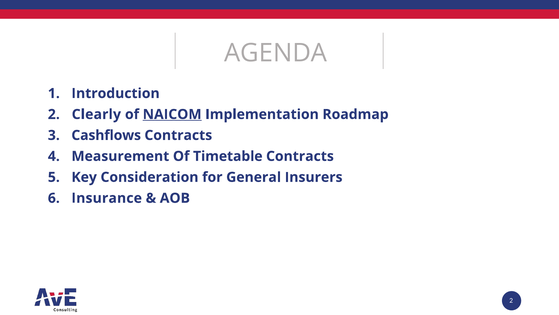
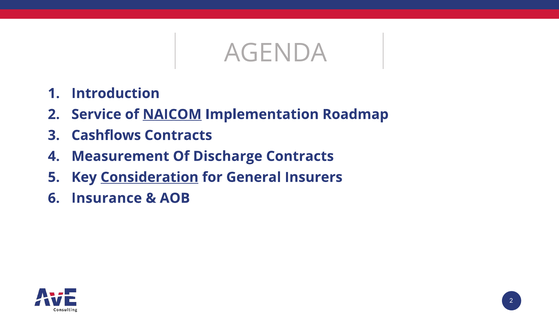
Clearly: Clearly -> Service
Timetable: Timetable -> Discharge
Consideration underline: none -> present
